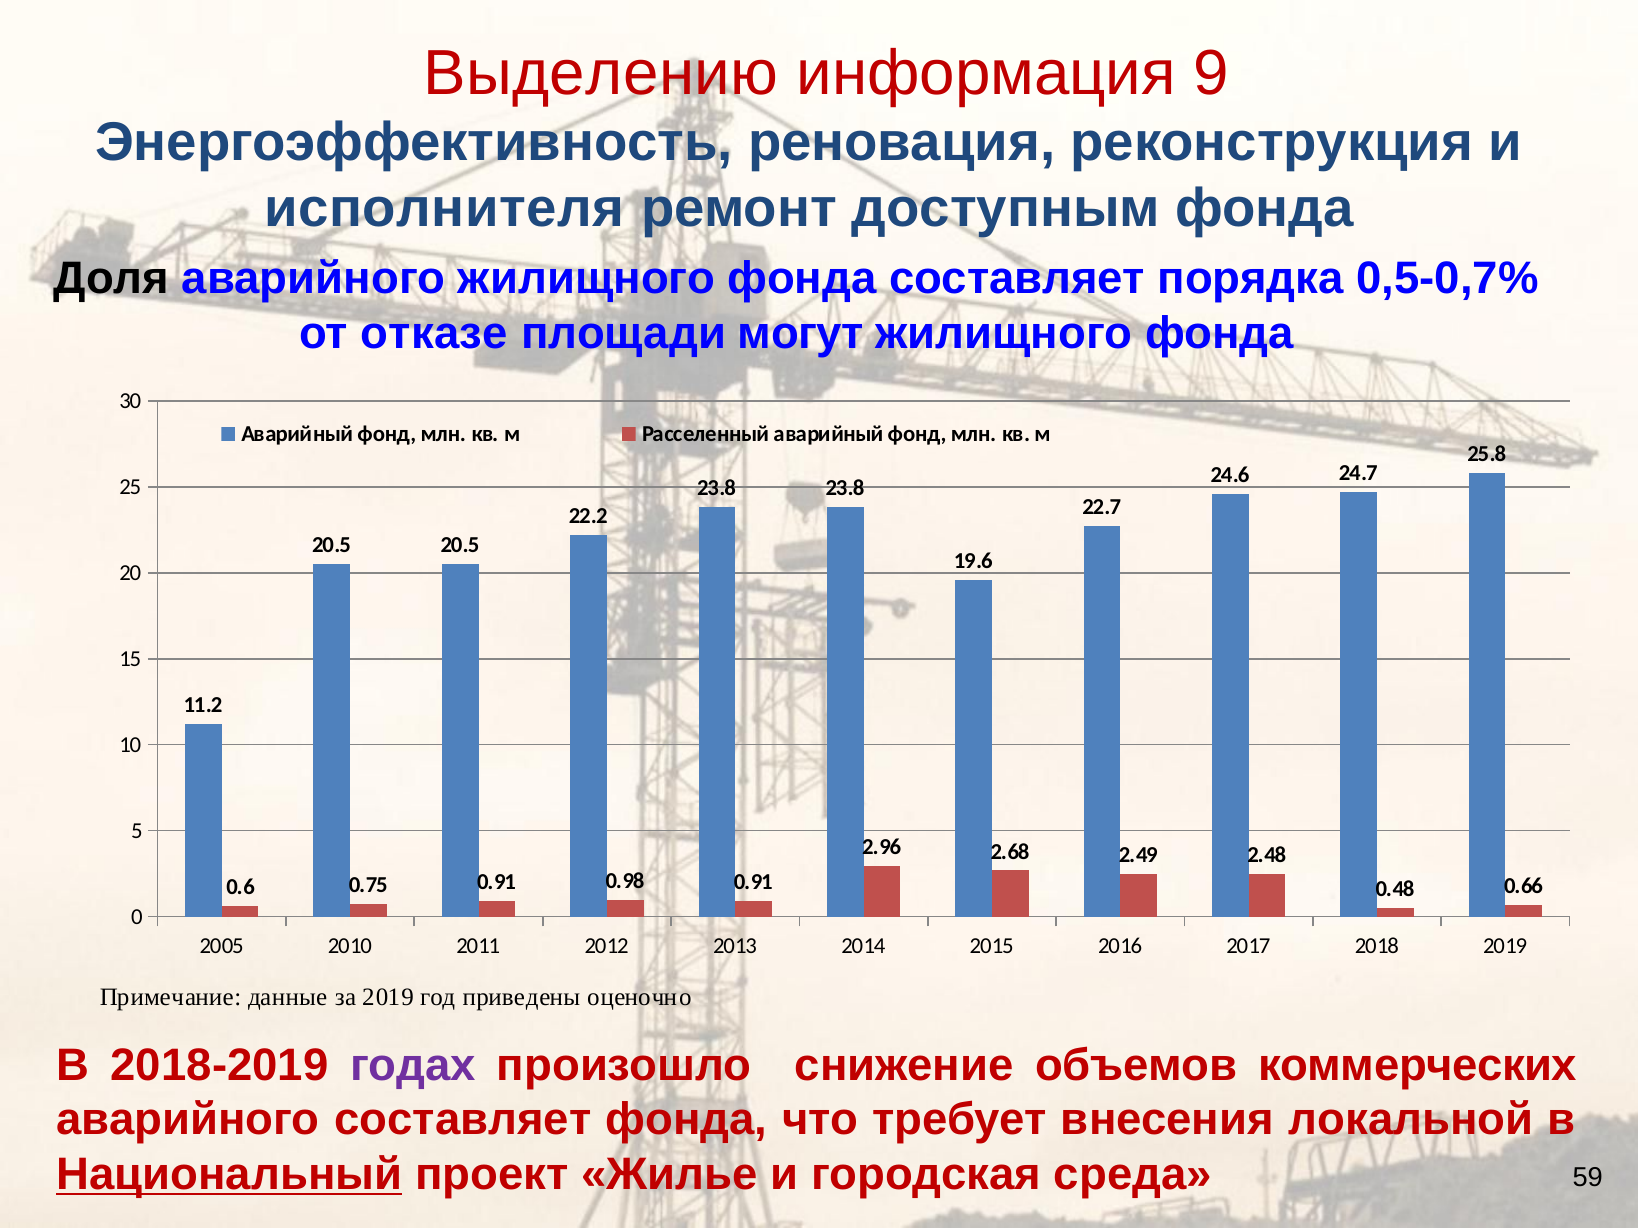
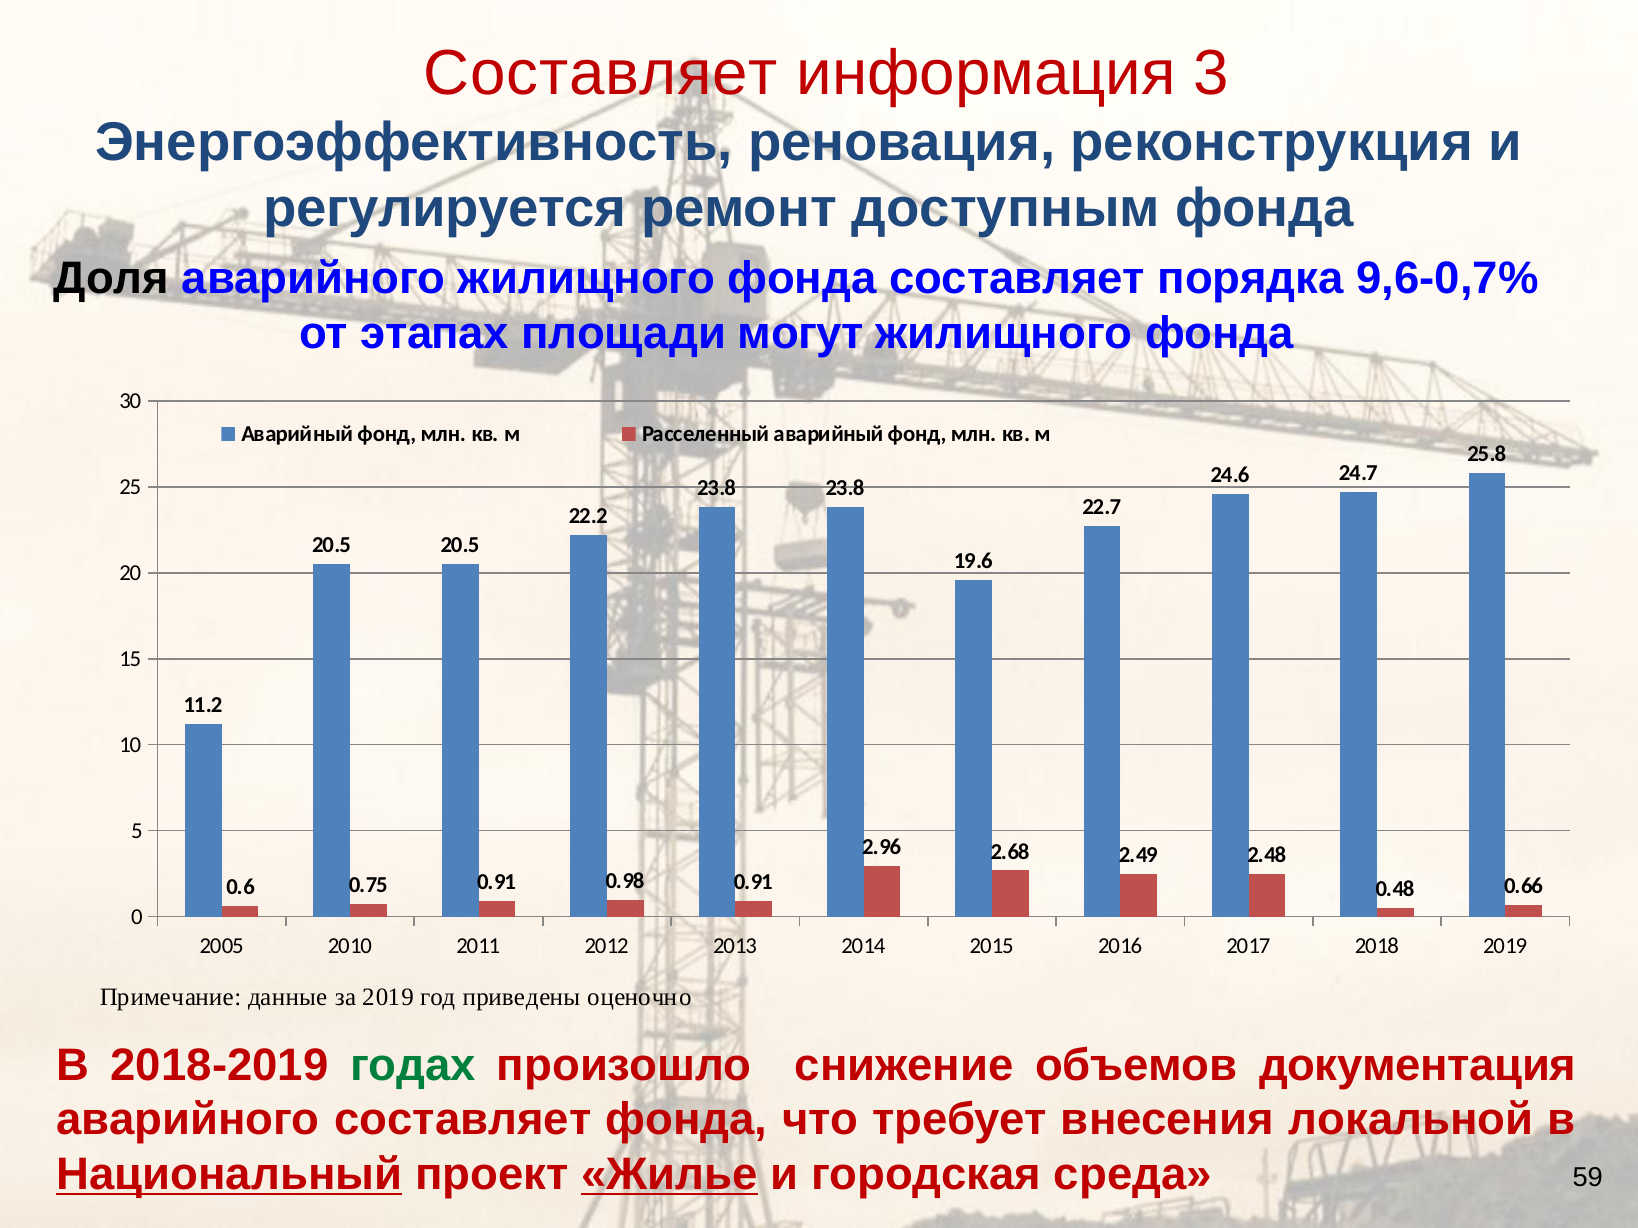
Выделению at (601, 74): Выделению -> Составляет
9: 9 -> 3
исполнителя: исполнителя -> регулируется
0,5-0,7%: 0,5-0,7% -> 9,6-0,7%
отказе: отказе -> этапах
годах colour: purple -> green
коммерческих: коммерческих -> документация
Жилье underline: none -> present
